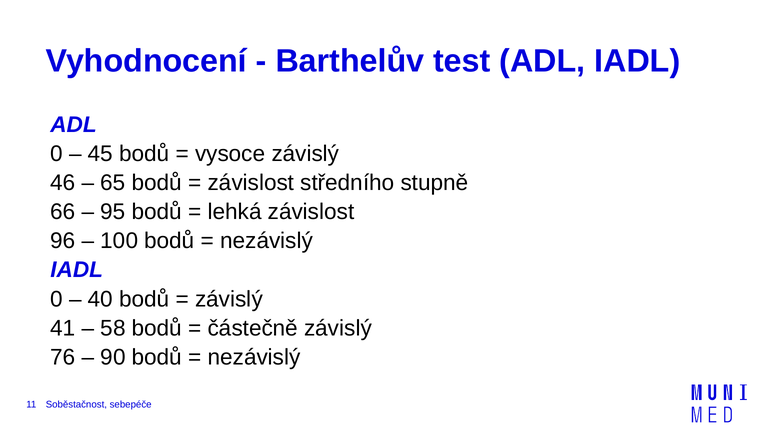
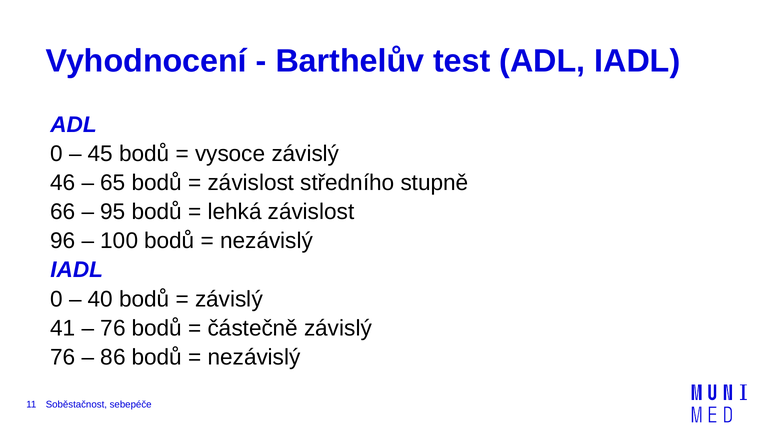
58 at (113, 328): 58 -> 76
90: 90 -> 86
